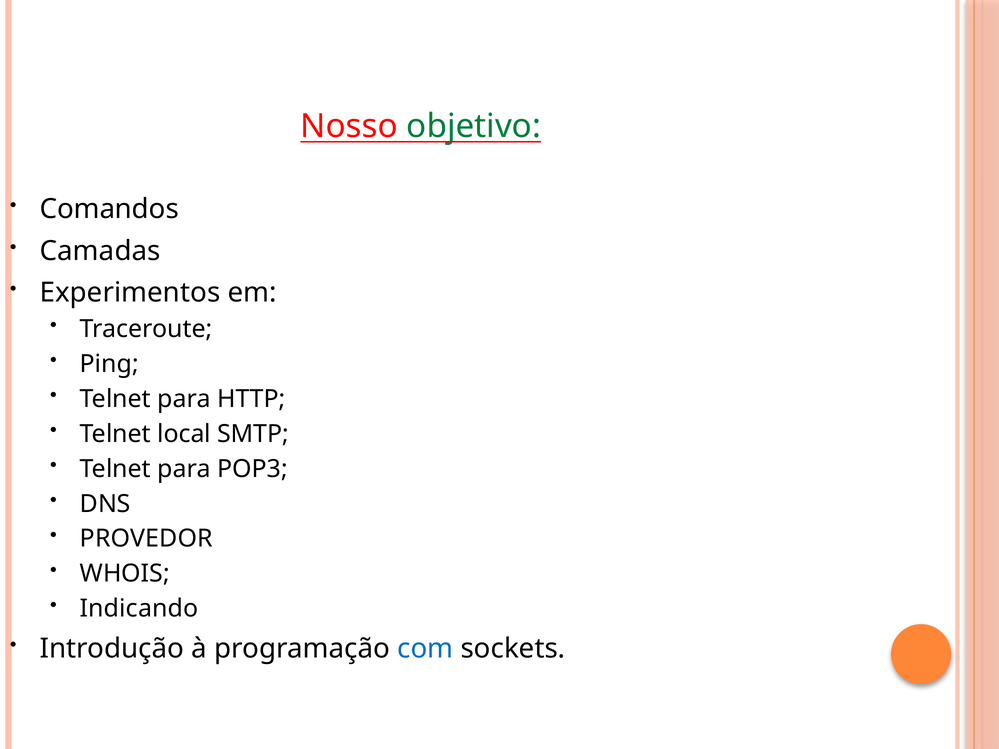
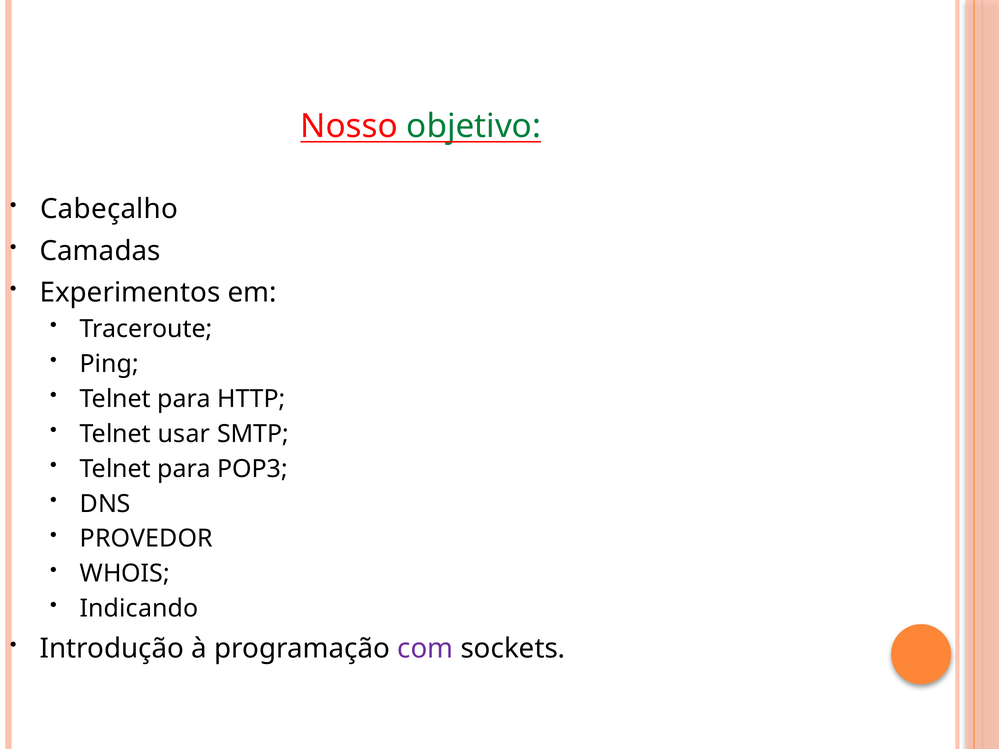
Comandos: Comandos -> Cabeçalho
local: local -> usar
com colour: blue -> purple
